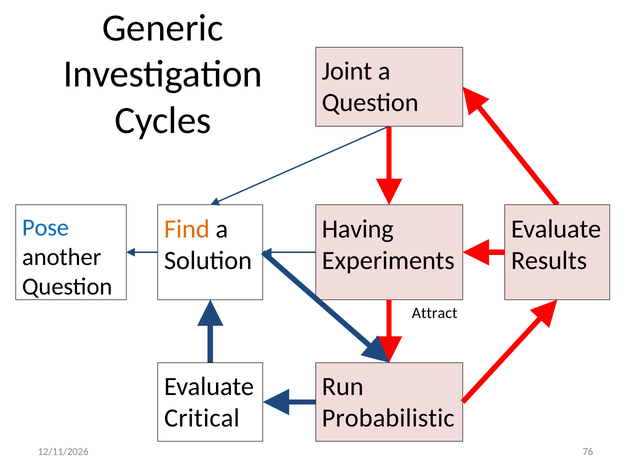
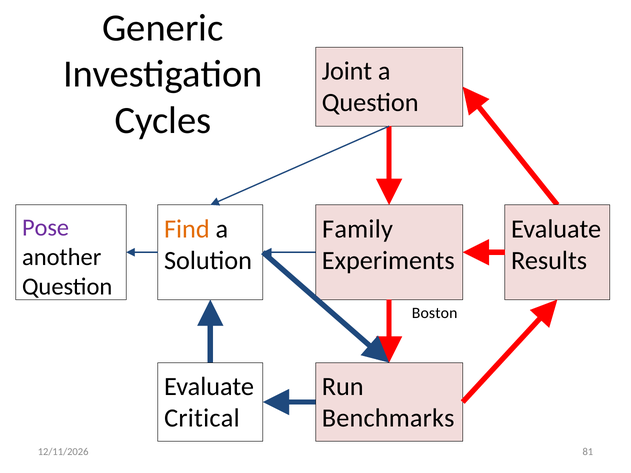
Pose colour: blue -> purple
Having: Having -> Family
Attract: Attract -> Boston
Probabilistic: Probabilistic -> Benchmarks
76: 76 -> 81
